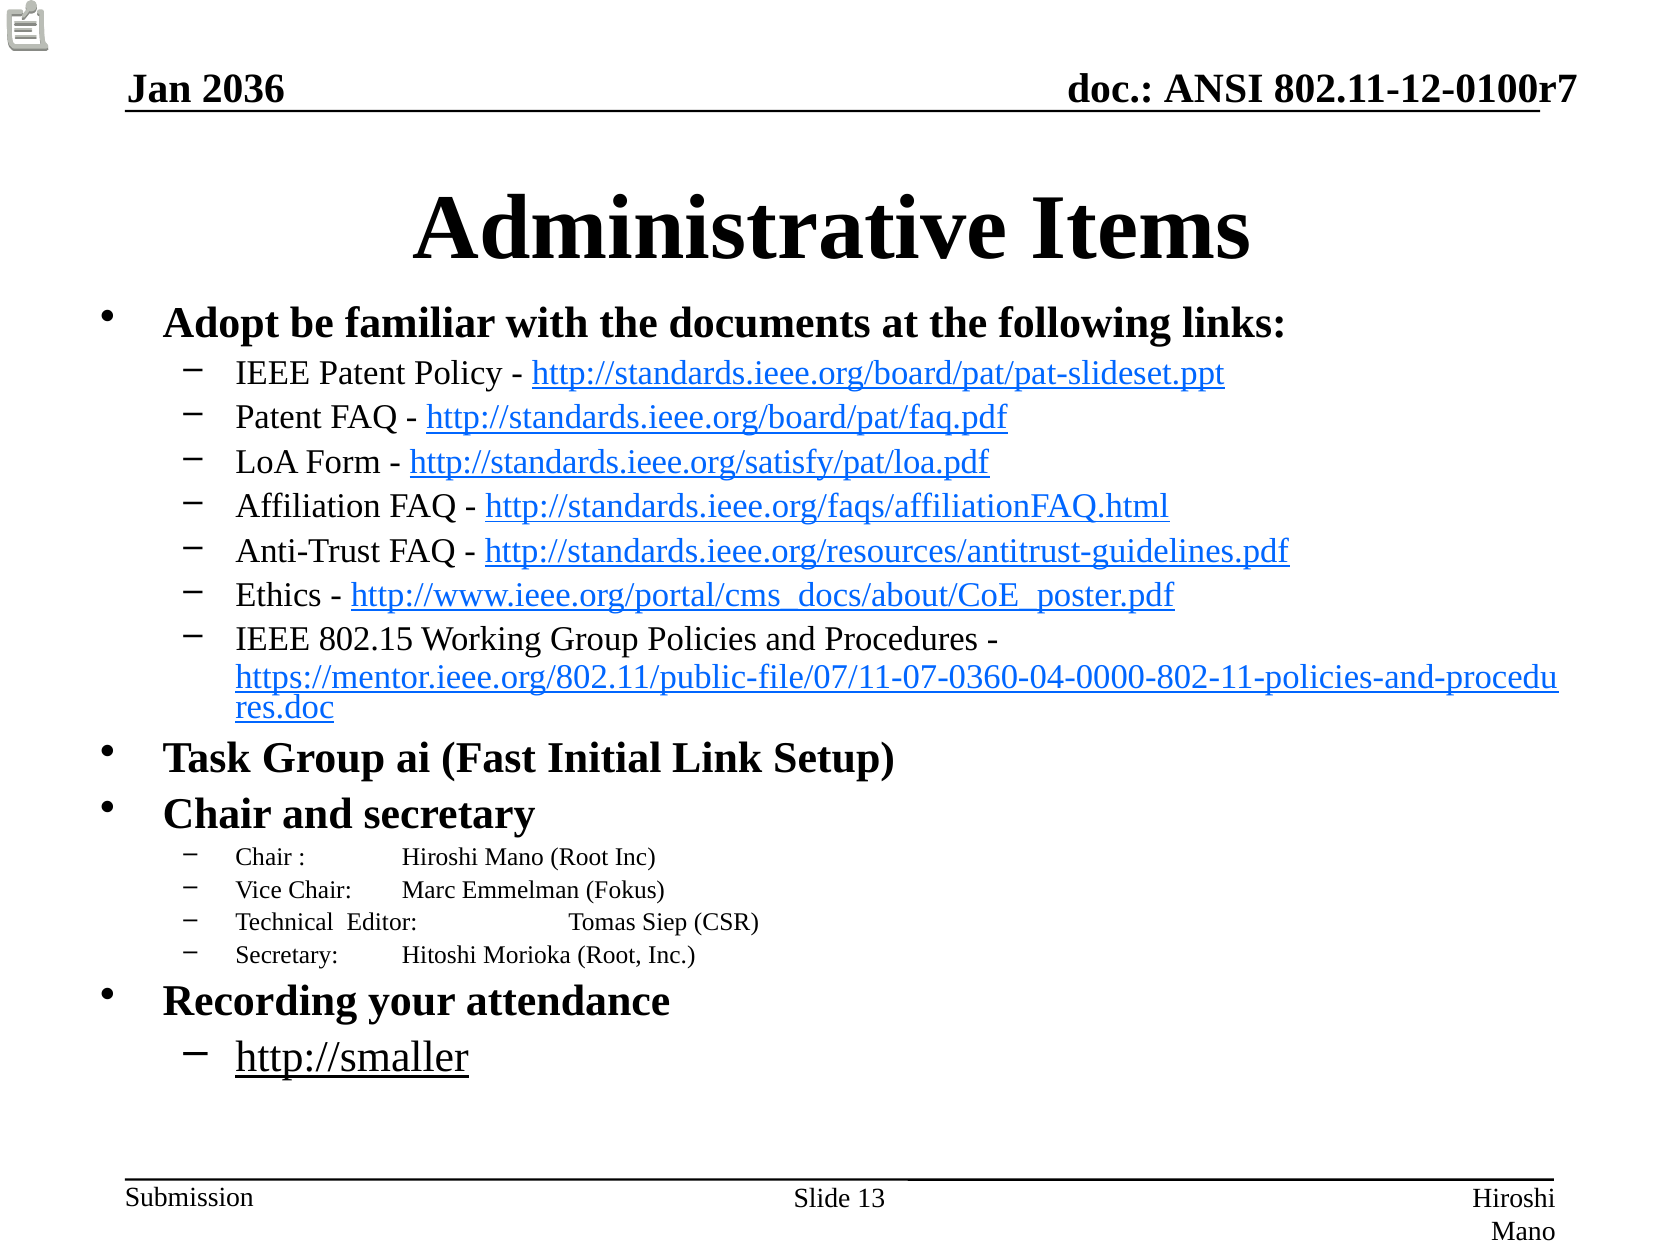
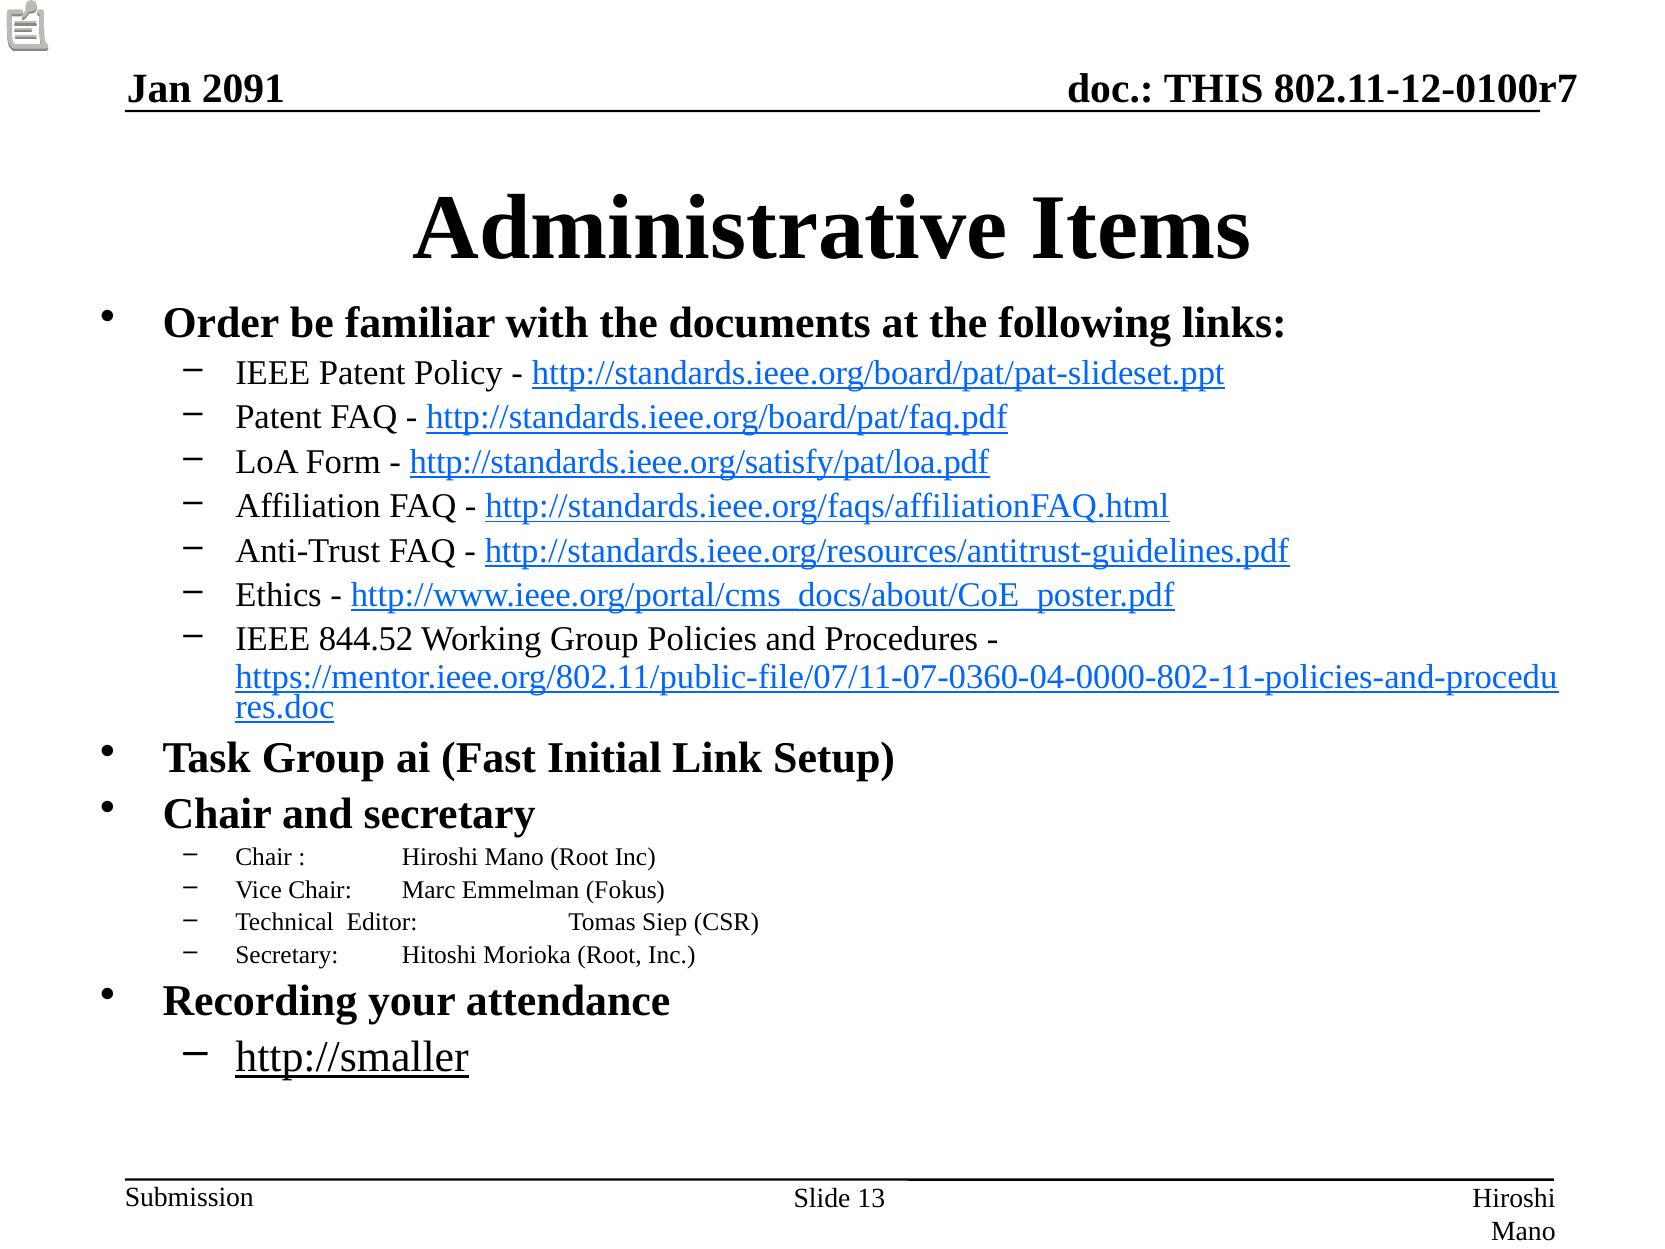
2036: 2036 -> 2091
ANSI: ANSI -> THIS
Adopt: Adopt -> Order
802.15: 802.15 -> 844.52
